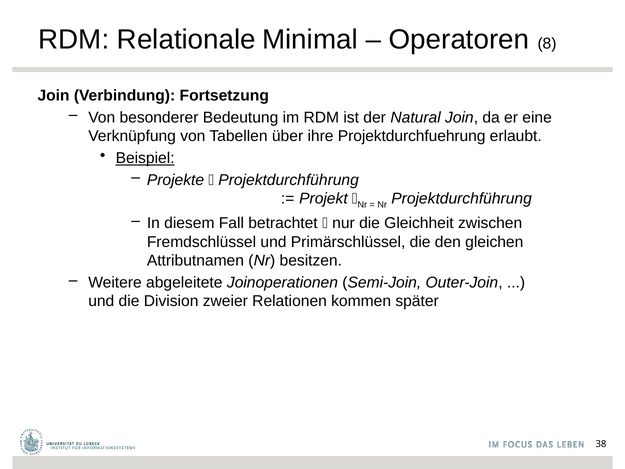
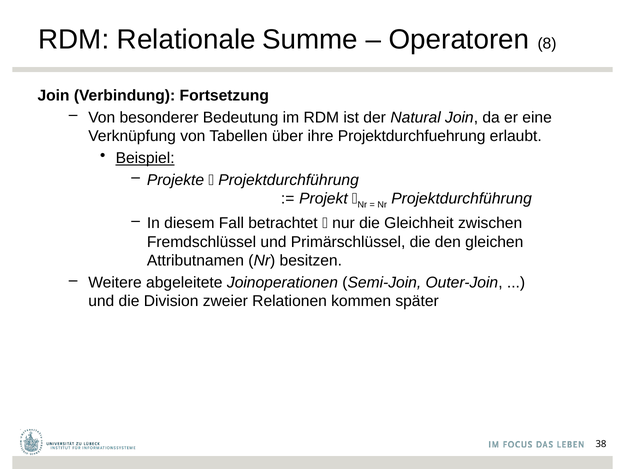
Minimal: Minimal -> Summe
